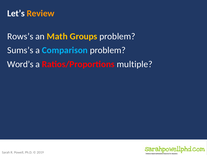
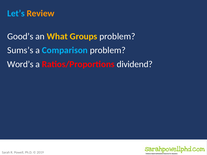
Let’s colour: white -> light blue
Rows’s: Rows’s -> Good’s
Math: Math -> What
multiple: multiple -> dividend
